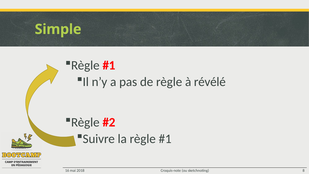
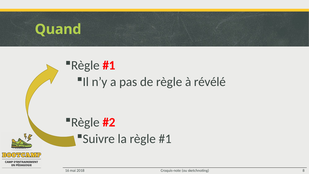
Simple: Simple -> Quand
